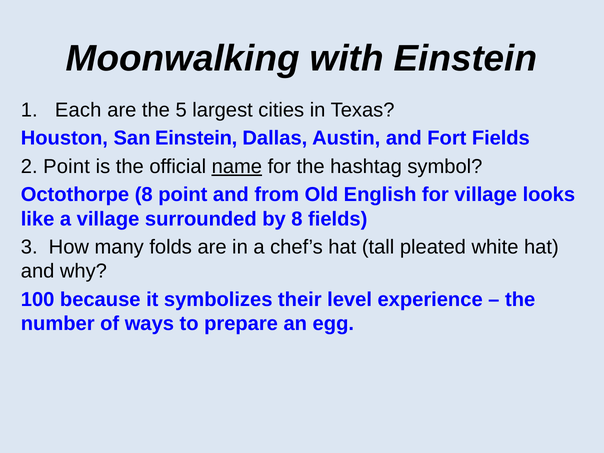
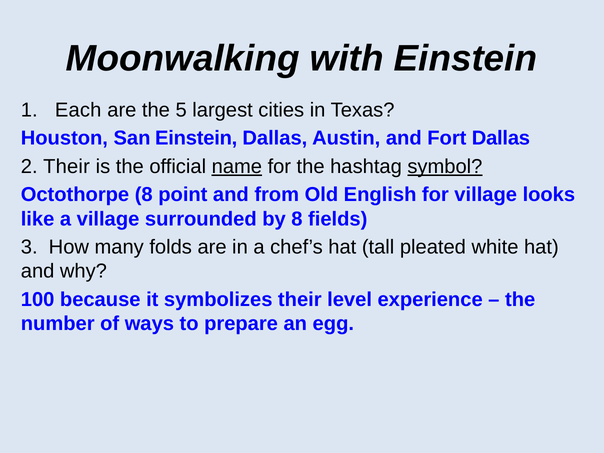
Fort Fields: Fields -> Dallas
2 Point: Point -> Their
symbol underline: none -> present
